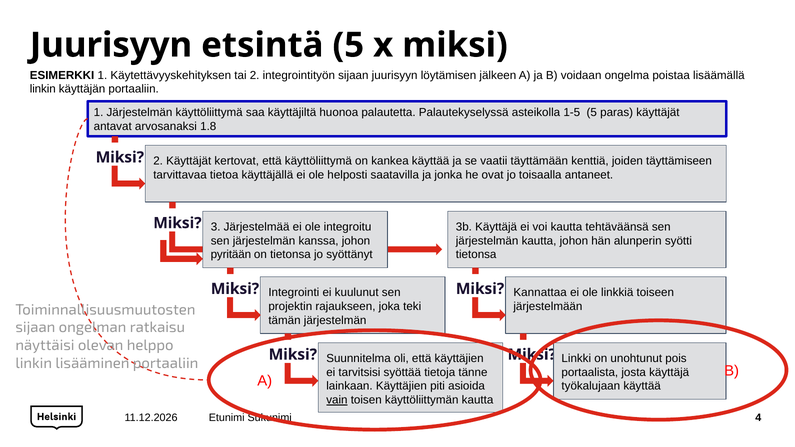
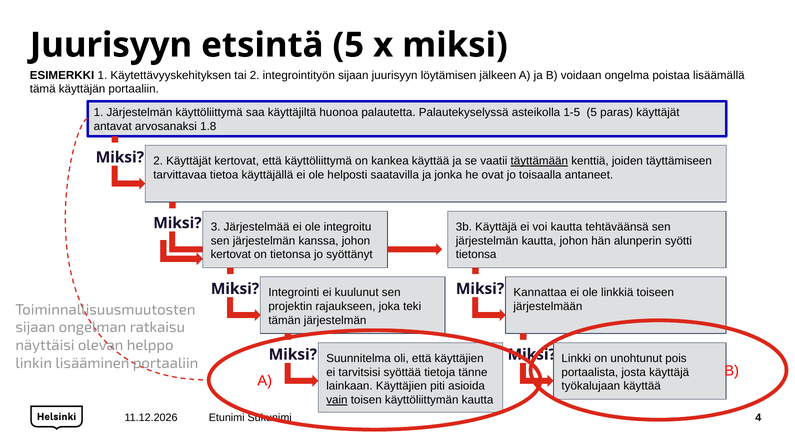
linkin at (43, 89): linkin -> tämä
täyttämään underline: none -> present
pyritään at (231, 255): pyritään -> kertovat
